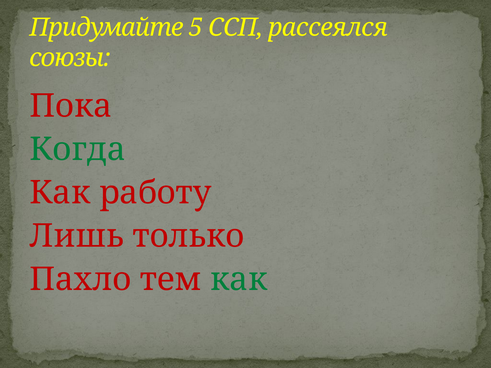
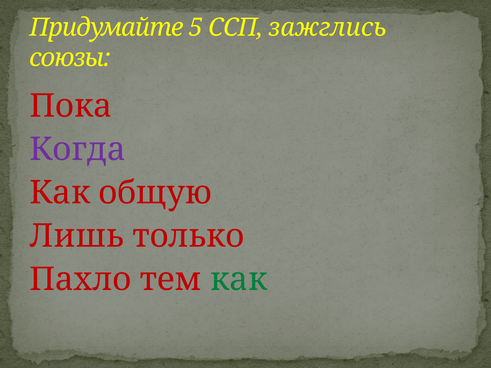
рассеялся: рассеялся -> зажглись
Когда colour: green -> purple
работу: работу -> общую
